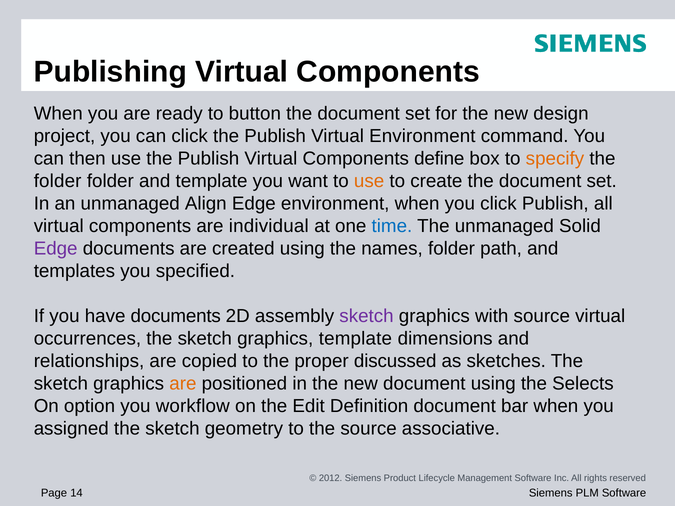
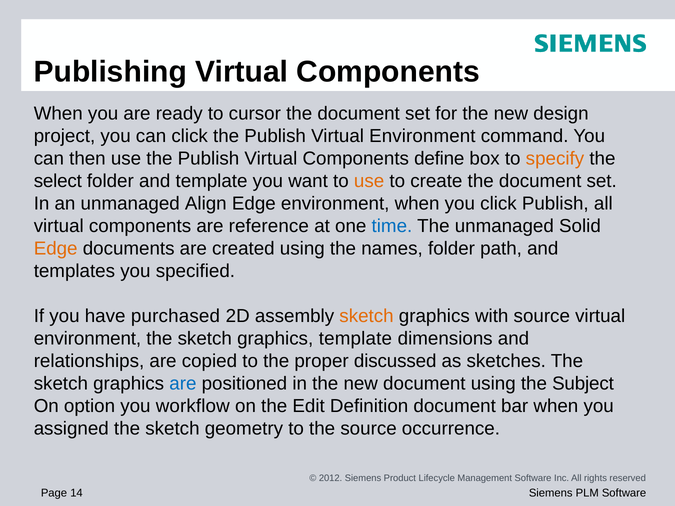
button: button -> cursor
folder at (58, 181): folder -> select
individual: individual -> reference
Edge at (56, 249) colour: purple -> orange
have documents: documents -> purchased
sketch at (366, 316) colour: purple -> orange
occurrences at (87, 339): occurrences -> environment
are at (183, 384) colour: orange -> blue
Selects: Selects -> Subject
associative: associative -> occurrence
